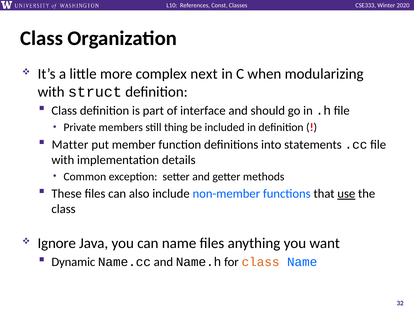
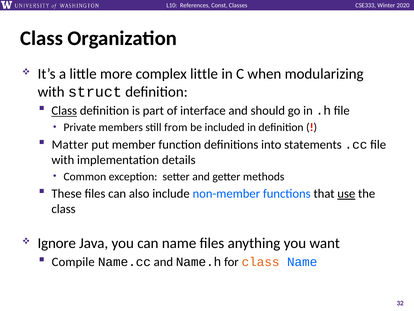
complex next: next -> little
Class at (64, 111) underline: none -> present
thing: thing -> from
Dynamic: Dynamic -> Compile
